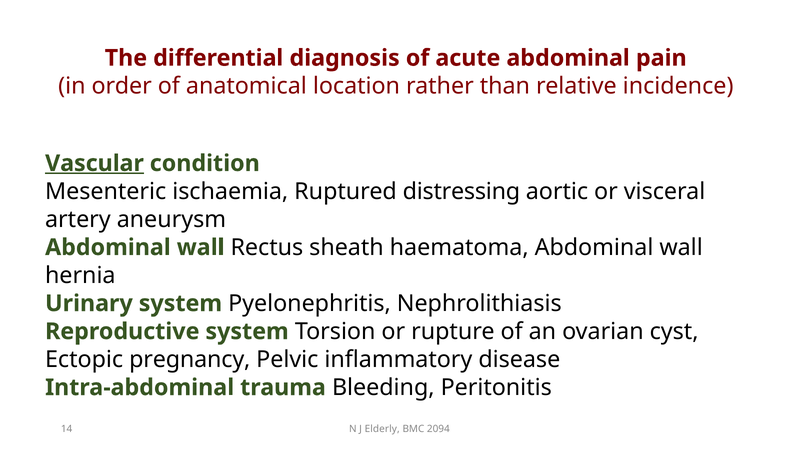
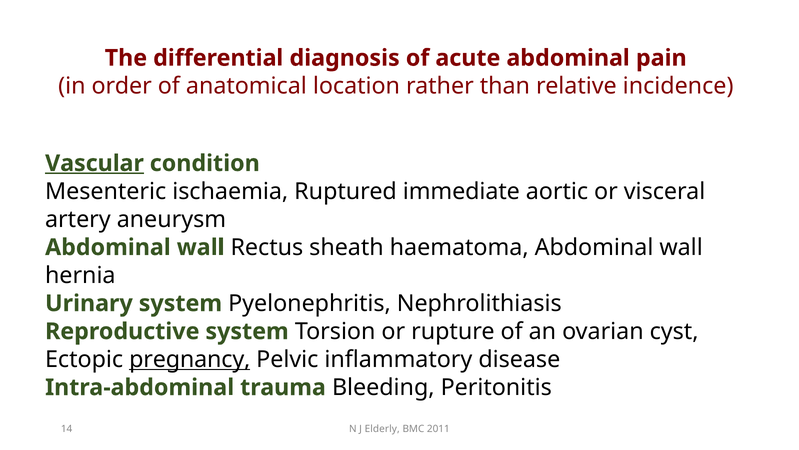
distressing: distressing -> immediate
pregnancy underline: none -> present
2094: 2094 -> 2011
